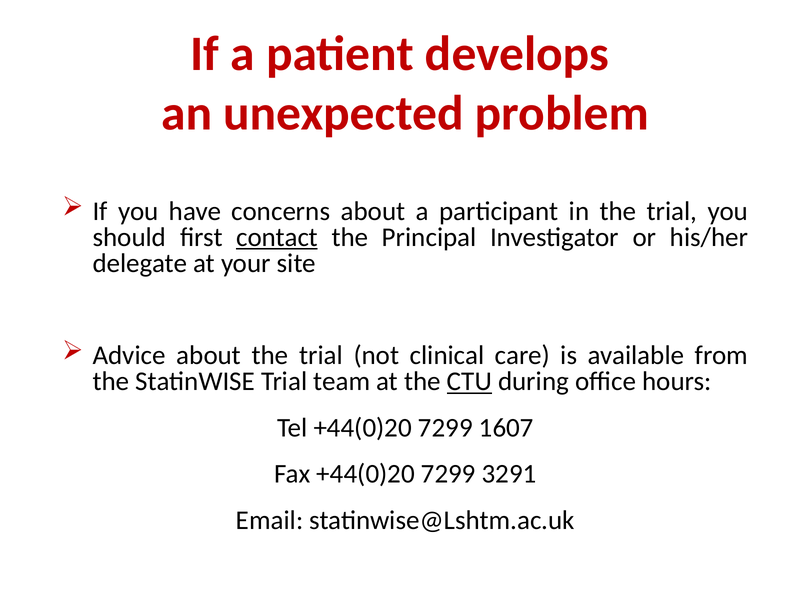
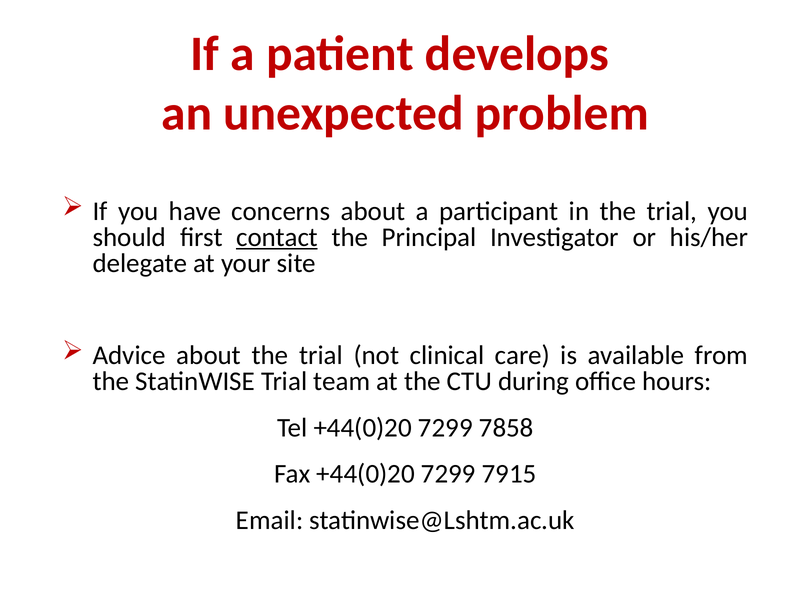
CTU underline: present -> none
1607: 1607 -> 7858
3291: 3291 -> 7915
